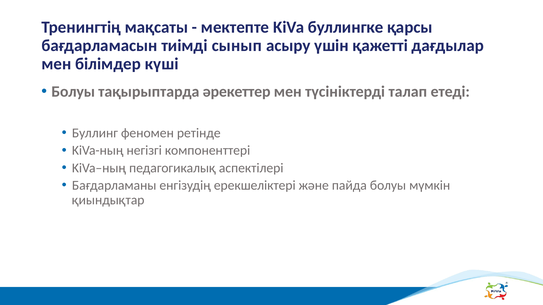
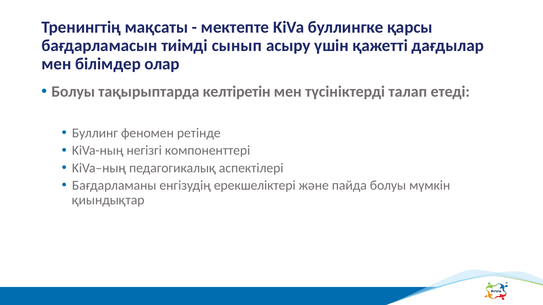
күші: күші -> олар
әрекеттер: әрекеттер -> келтіретін
